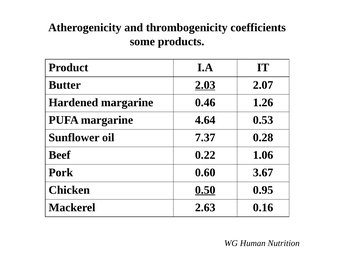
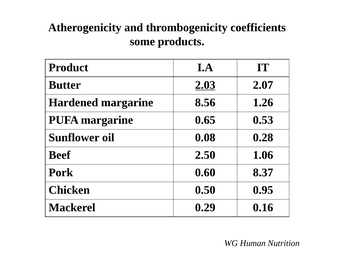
0.46: 0.46 -> 8.56
4.64: 4.64 -> 0.65
7.37: 7.37 -> 0.08
0.22: 0.22 -> 2.50
3.67: 3.67 -> 8.37
0.50 underline: present -> none
2.63: 2.63 -> 0.29
